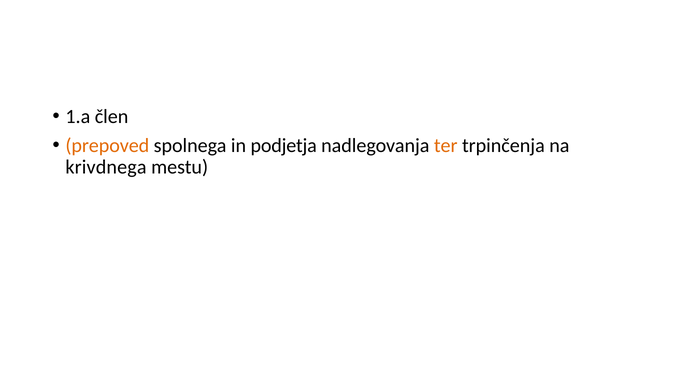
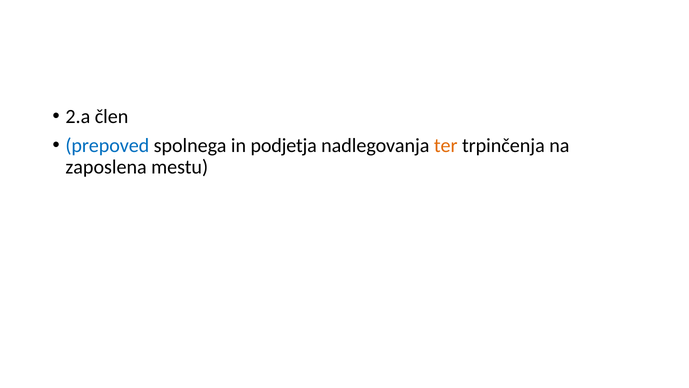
1.a: 1.a -> 2.a
prepoved colour: orange -> blue
krivdnega: krivdnega -> zaposlena
